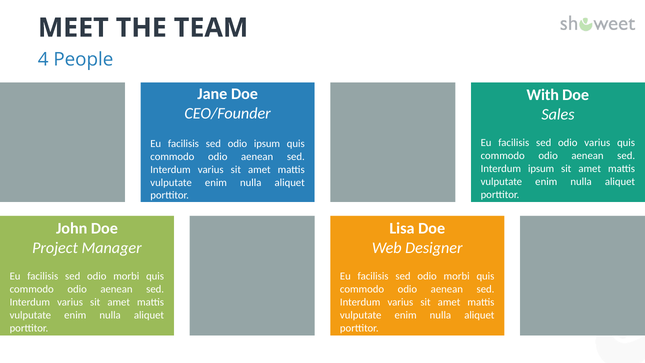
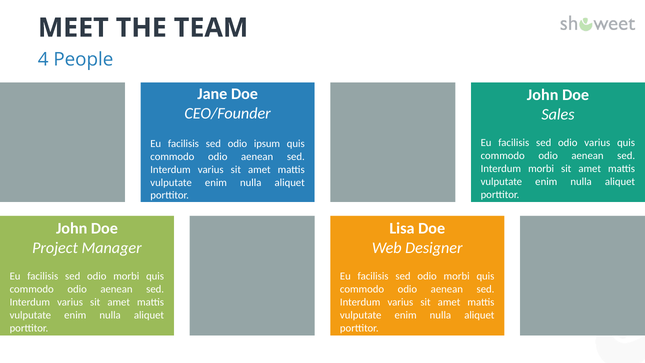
With at (543, 95): With -> John
Interdum ipsum: ipsum -> morbi
